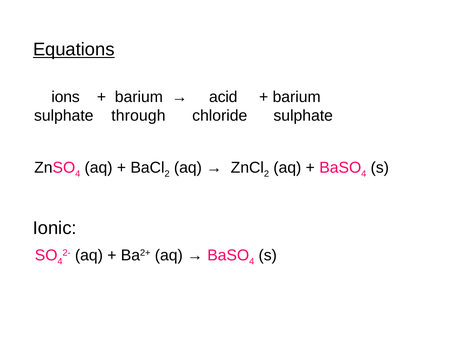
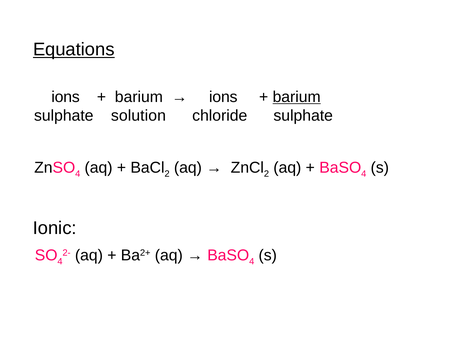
acid at (223, 97): acid -> ions
barium at (297, 97) underline: none -> present
through: through -> solution
